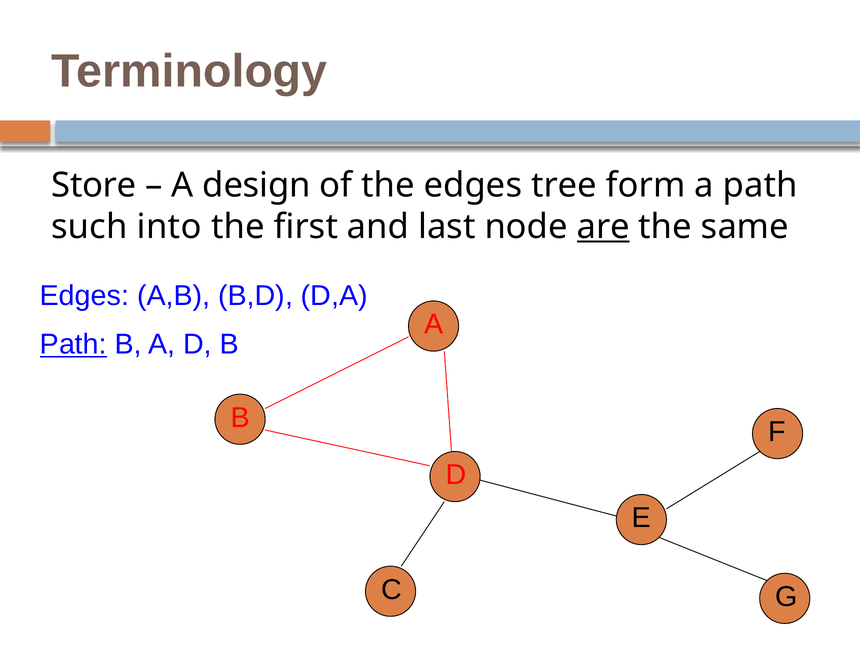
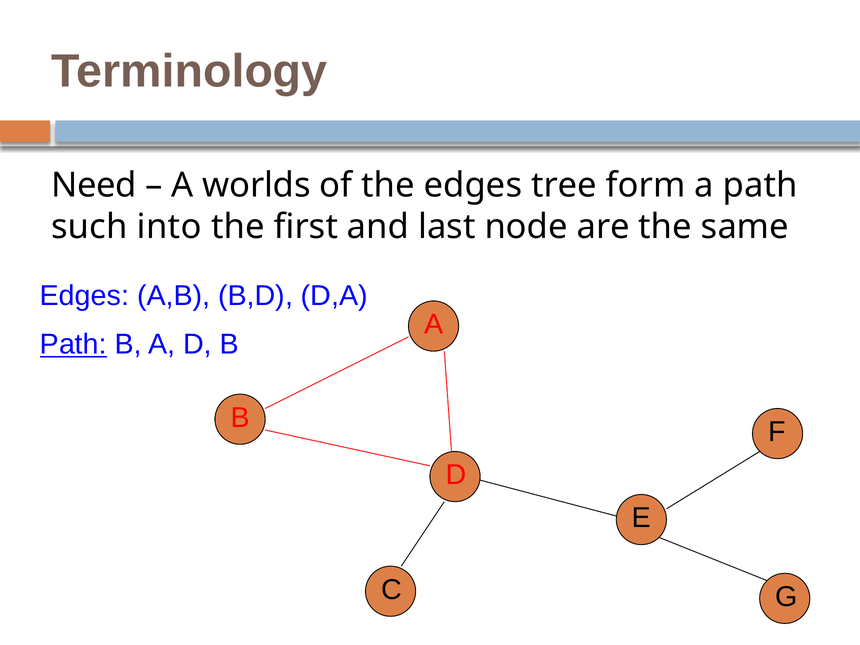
Store: Store -> Need
design: design -> worlds
are underline: present -> none
